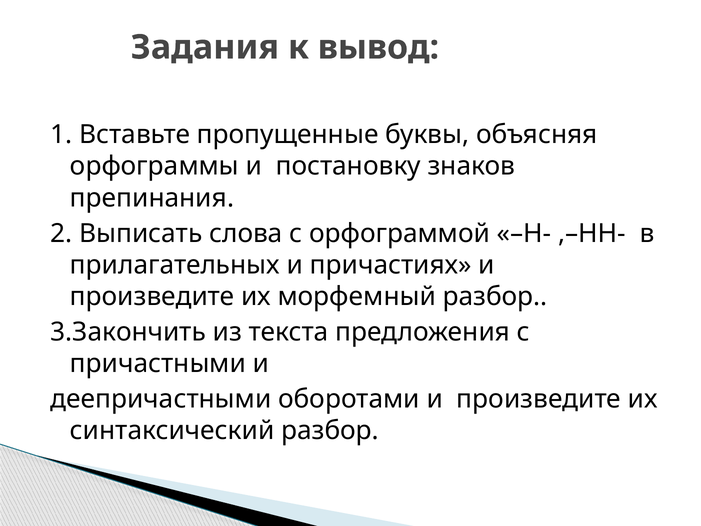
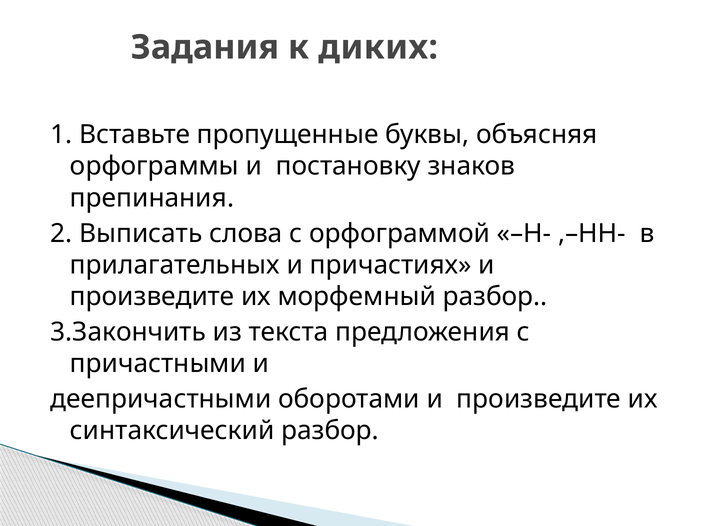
вывод: вывод -> диких
